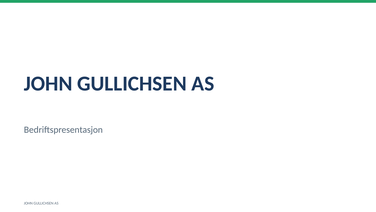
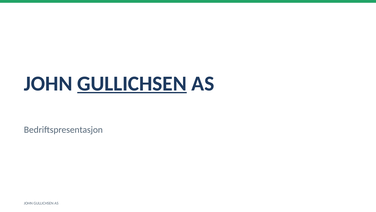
GULLICHSEN at (132, 83) underline: none -> present
